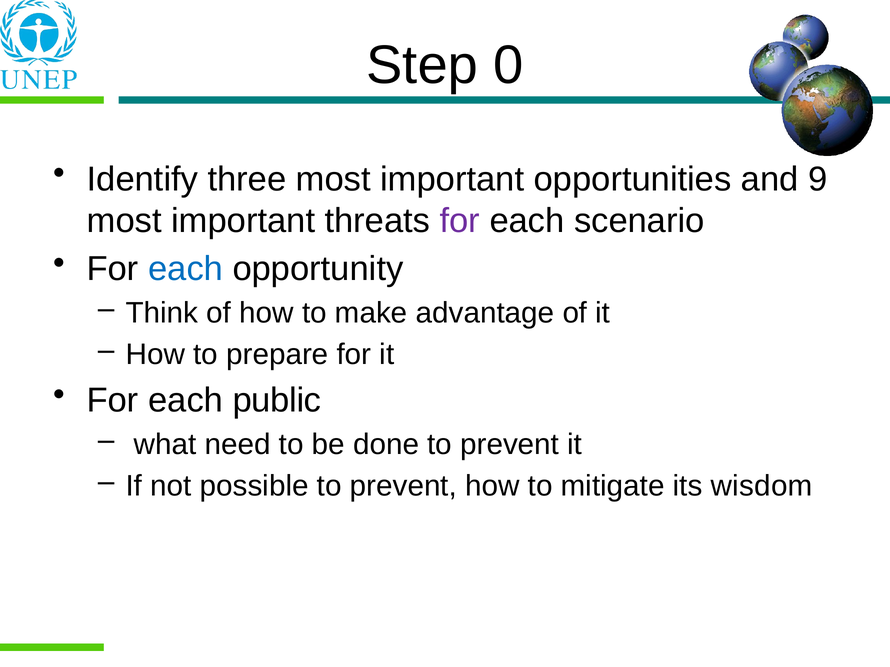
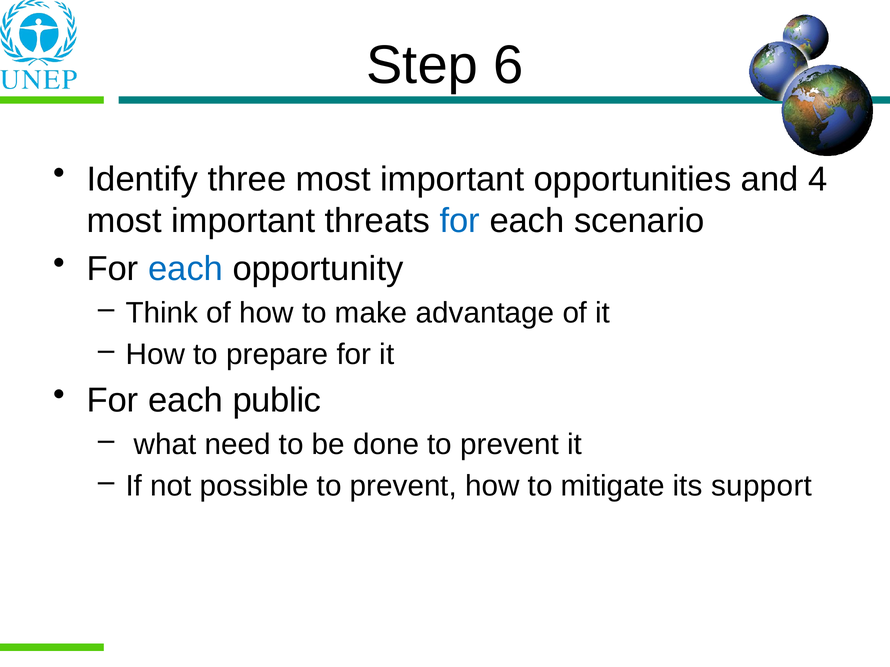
0: 0 -> 6
9: 9 -> 4
for at (460, 221) colour: purple -> blue
wisdom: wisdom -> support
